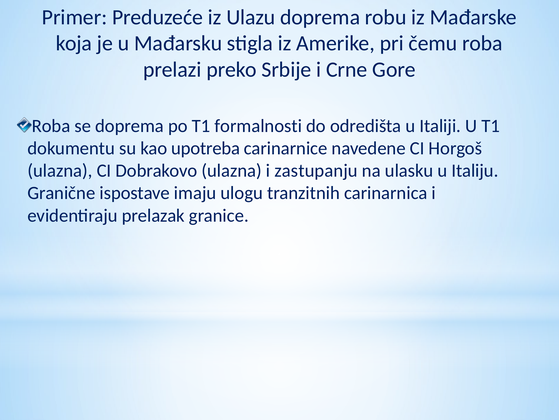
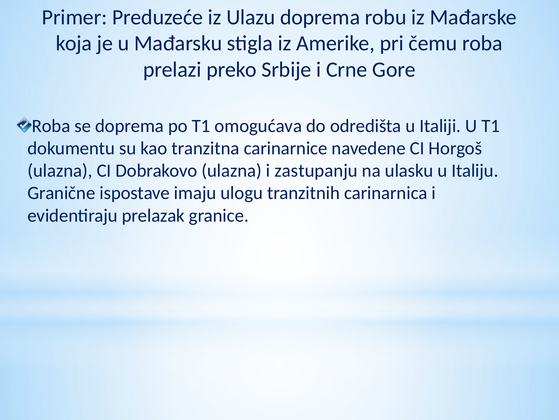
formalnosti: formalnosti -> omogućava
upotreba: upotreba -> tranzitna
